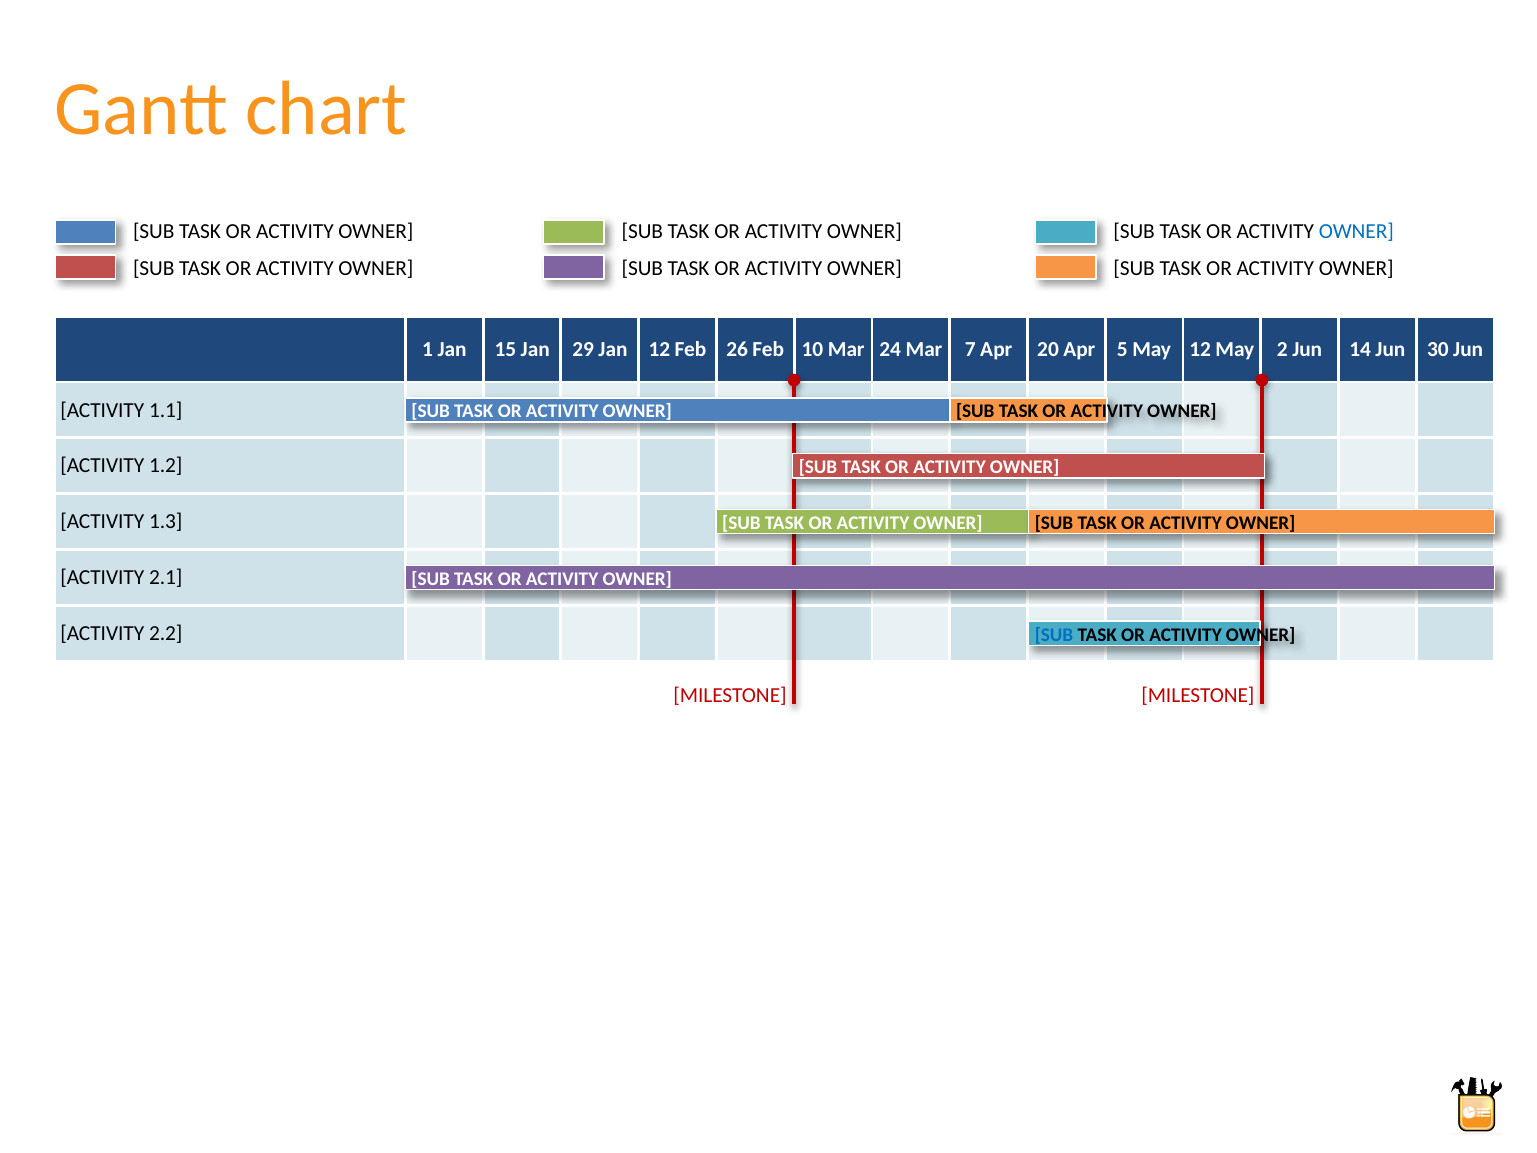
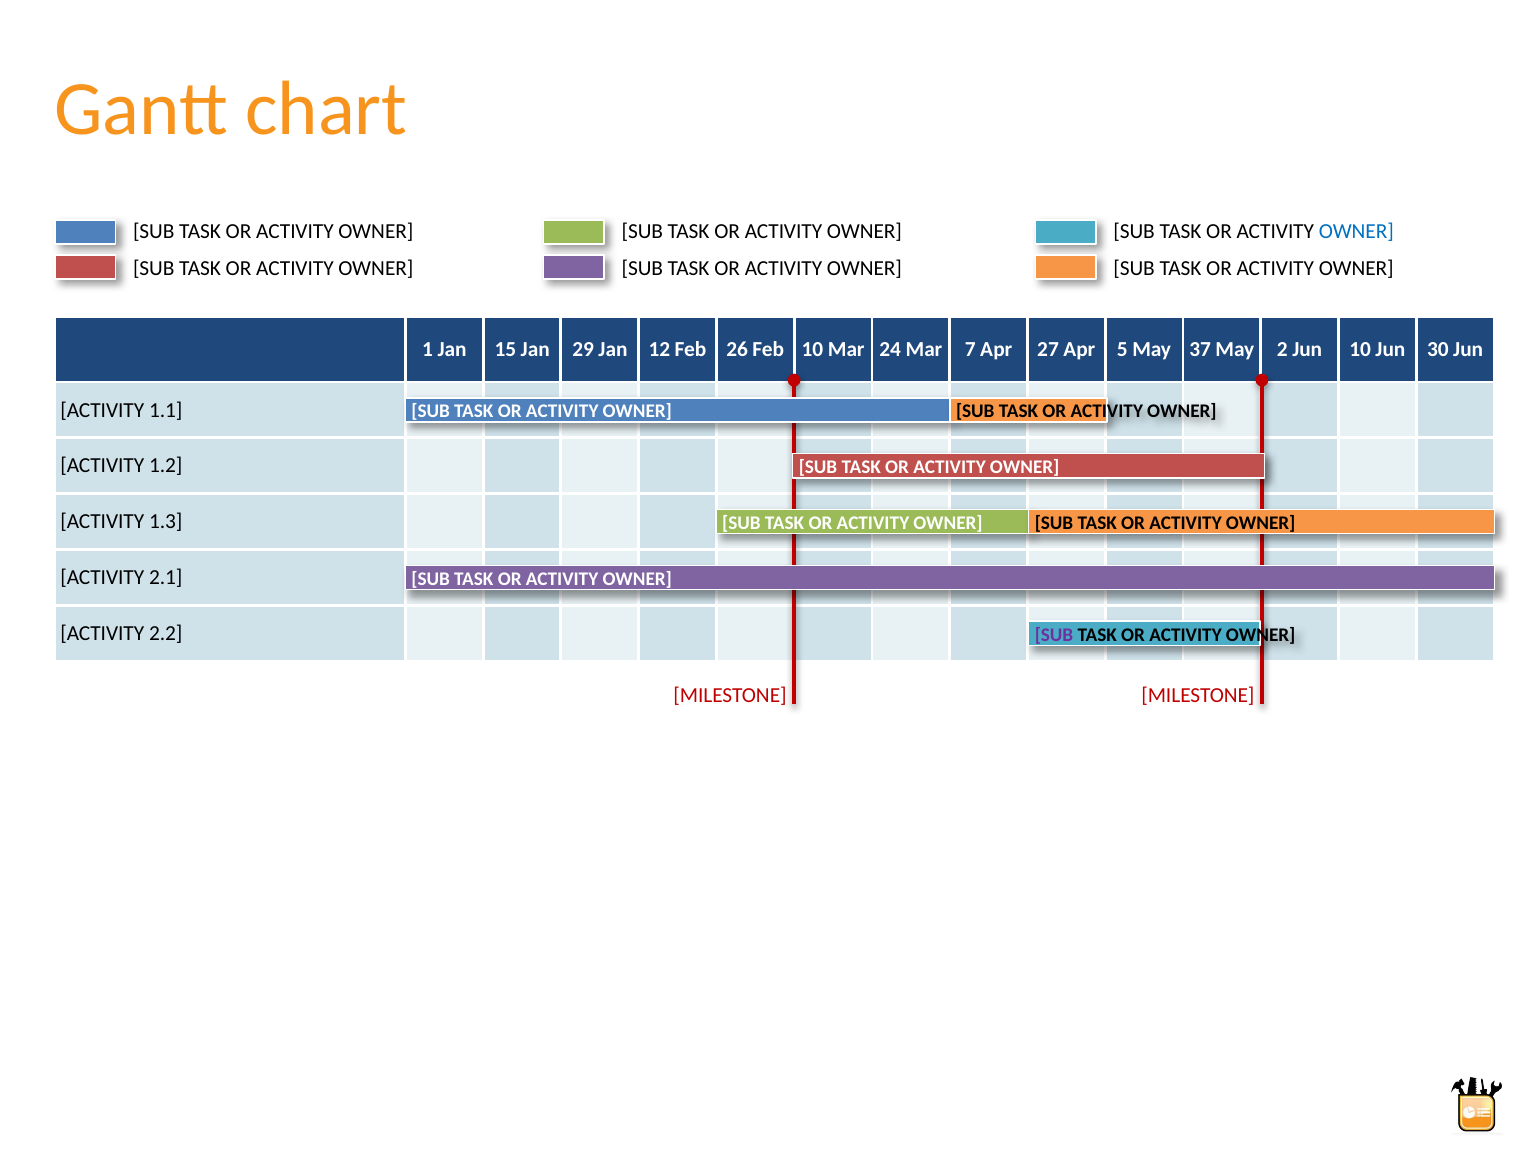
20: 20 -> 27
May 12: 12 -> 37
Jun 14: 14 -> 10
SUB at (1054, 635) colour: blue -> purple
